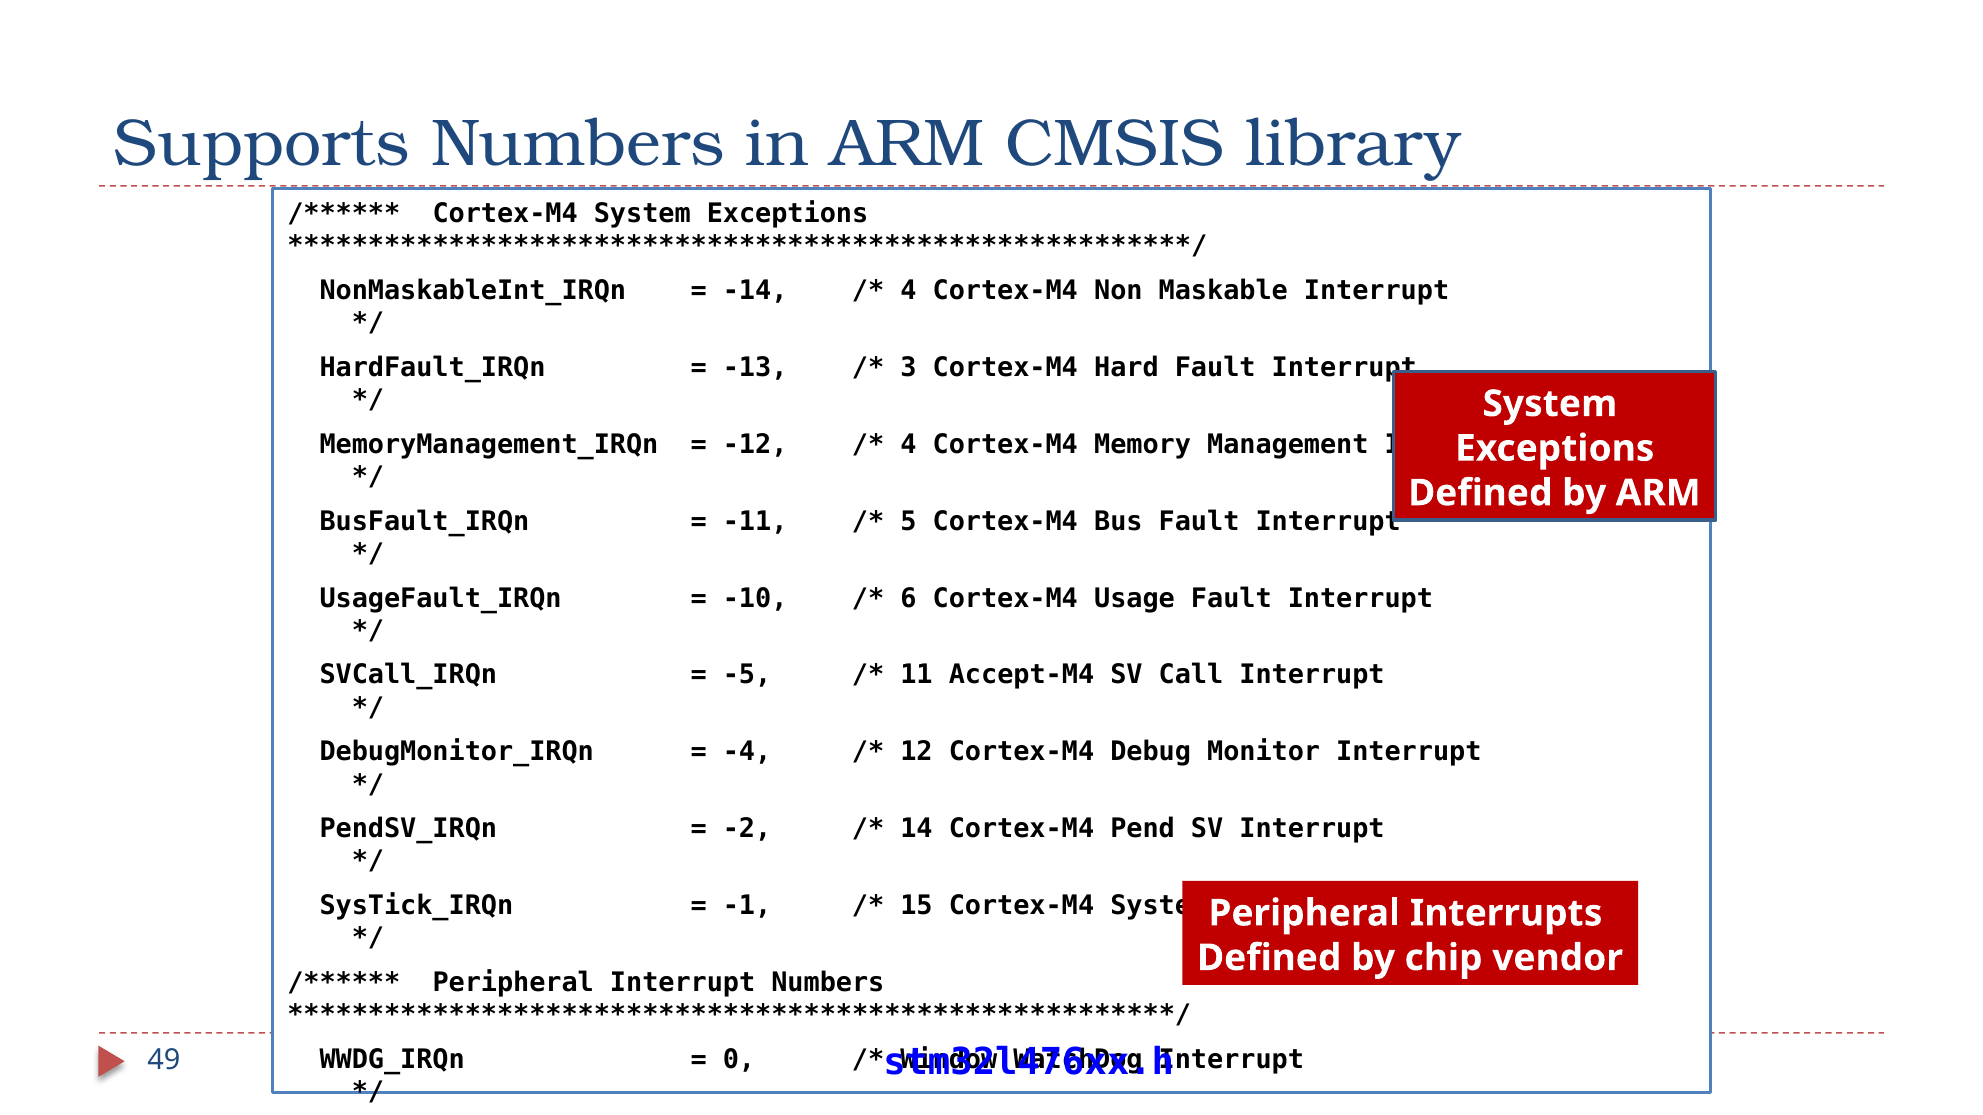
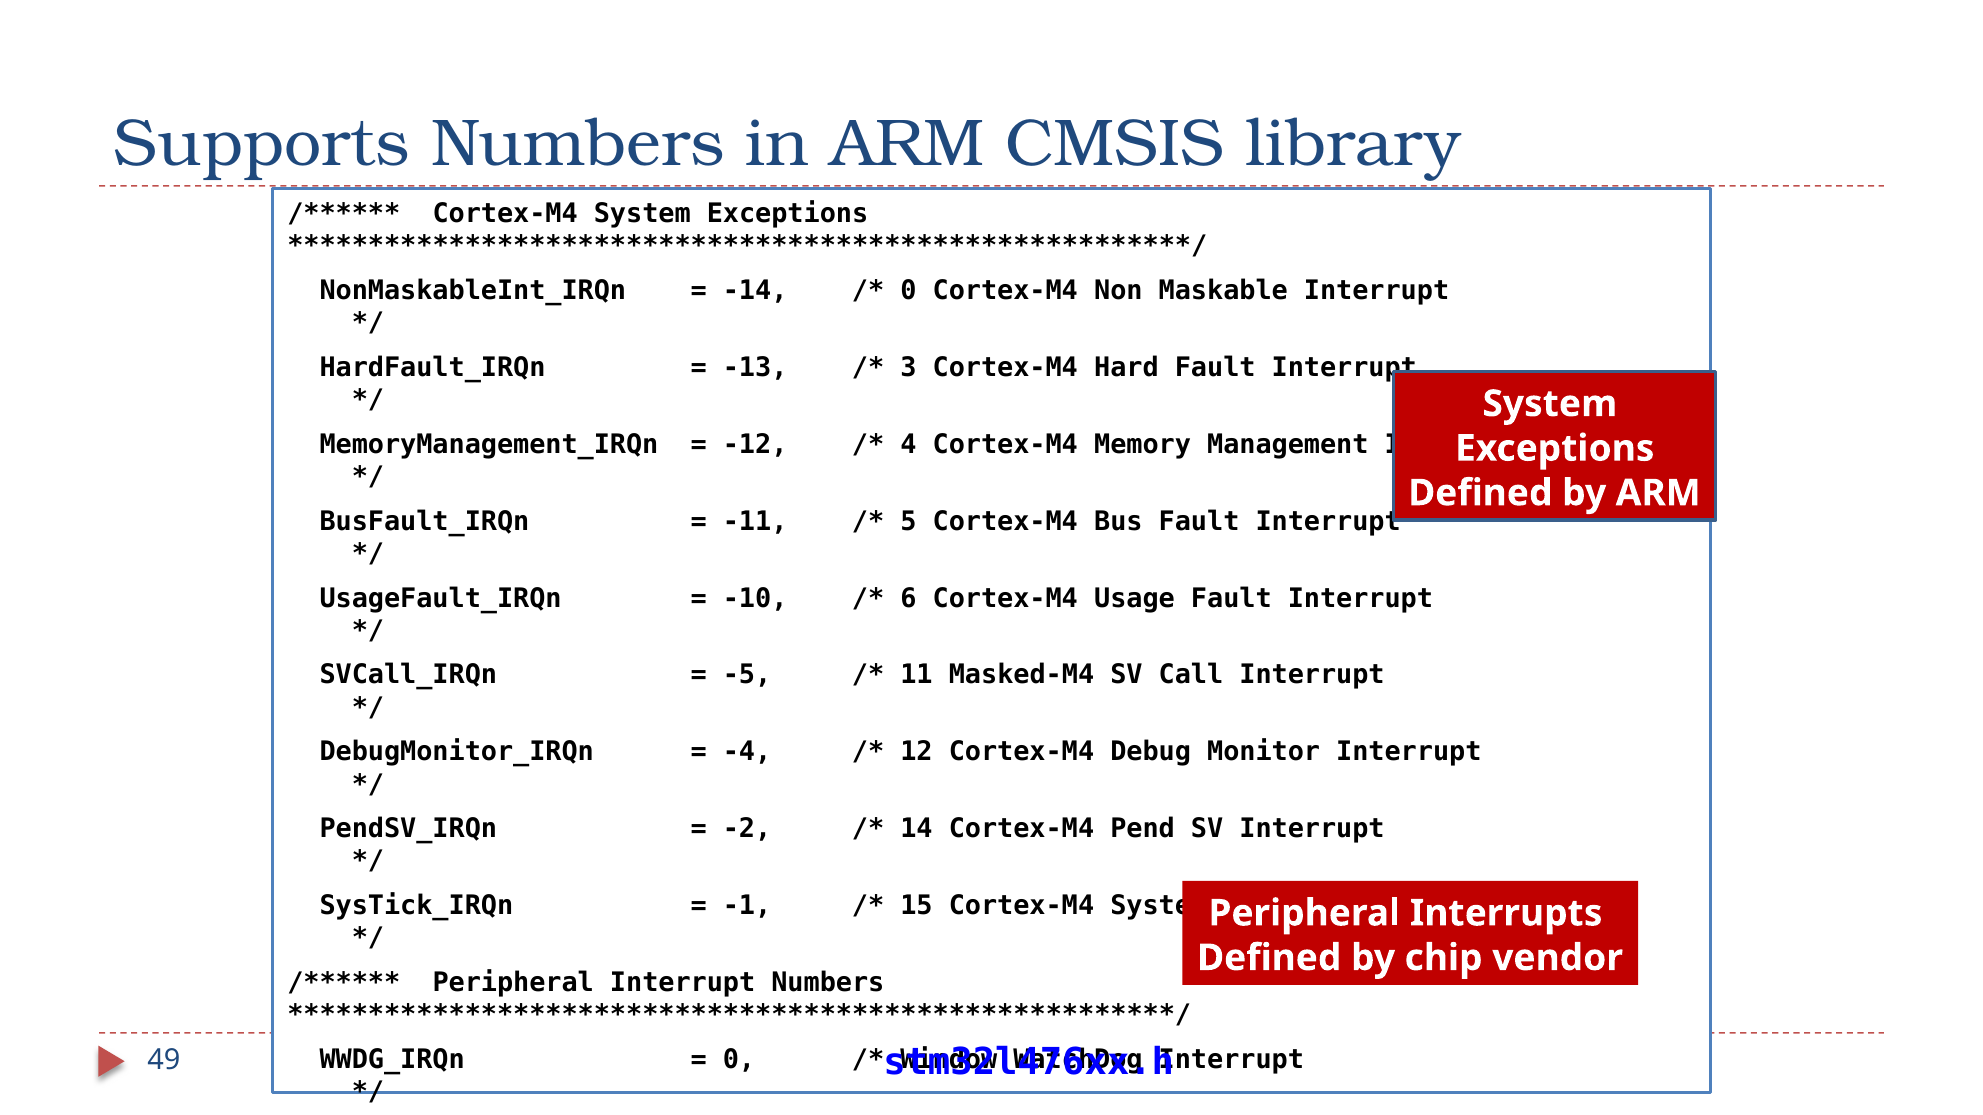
4 at (908, 291): 4 -> 0
Accept-M4: Accept-M4 -> Masked-M4
